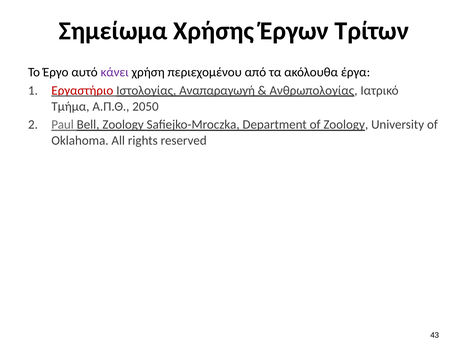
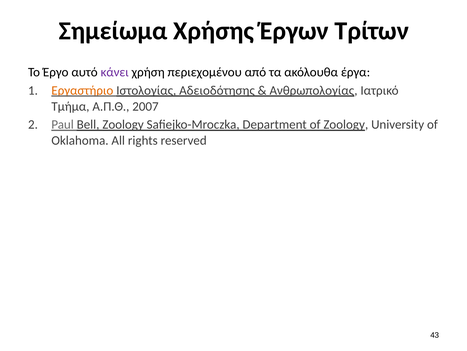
Εργαστήριο colour: red -> orange
Αναπαραγωγή: Αναπαραγωγή -> Αδειοδότησης
2050: 2050 -> 2007
